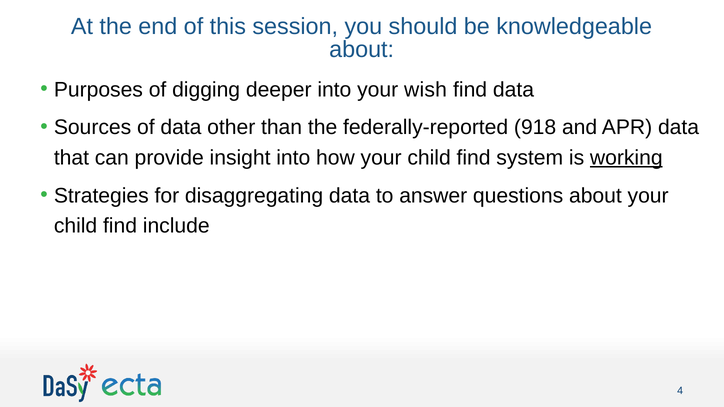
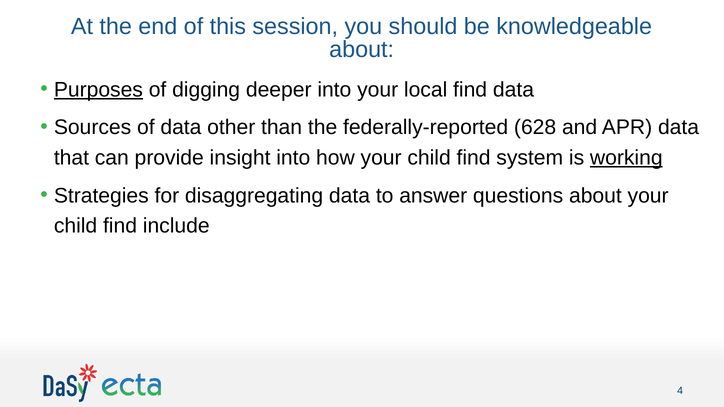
Purposes underline: none -> present
wish: wish -> local
918: 918 -> 628
